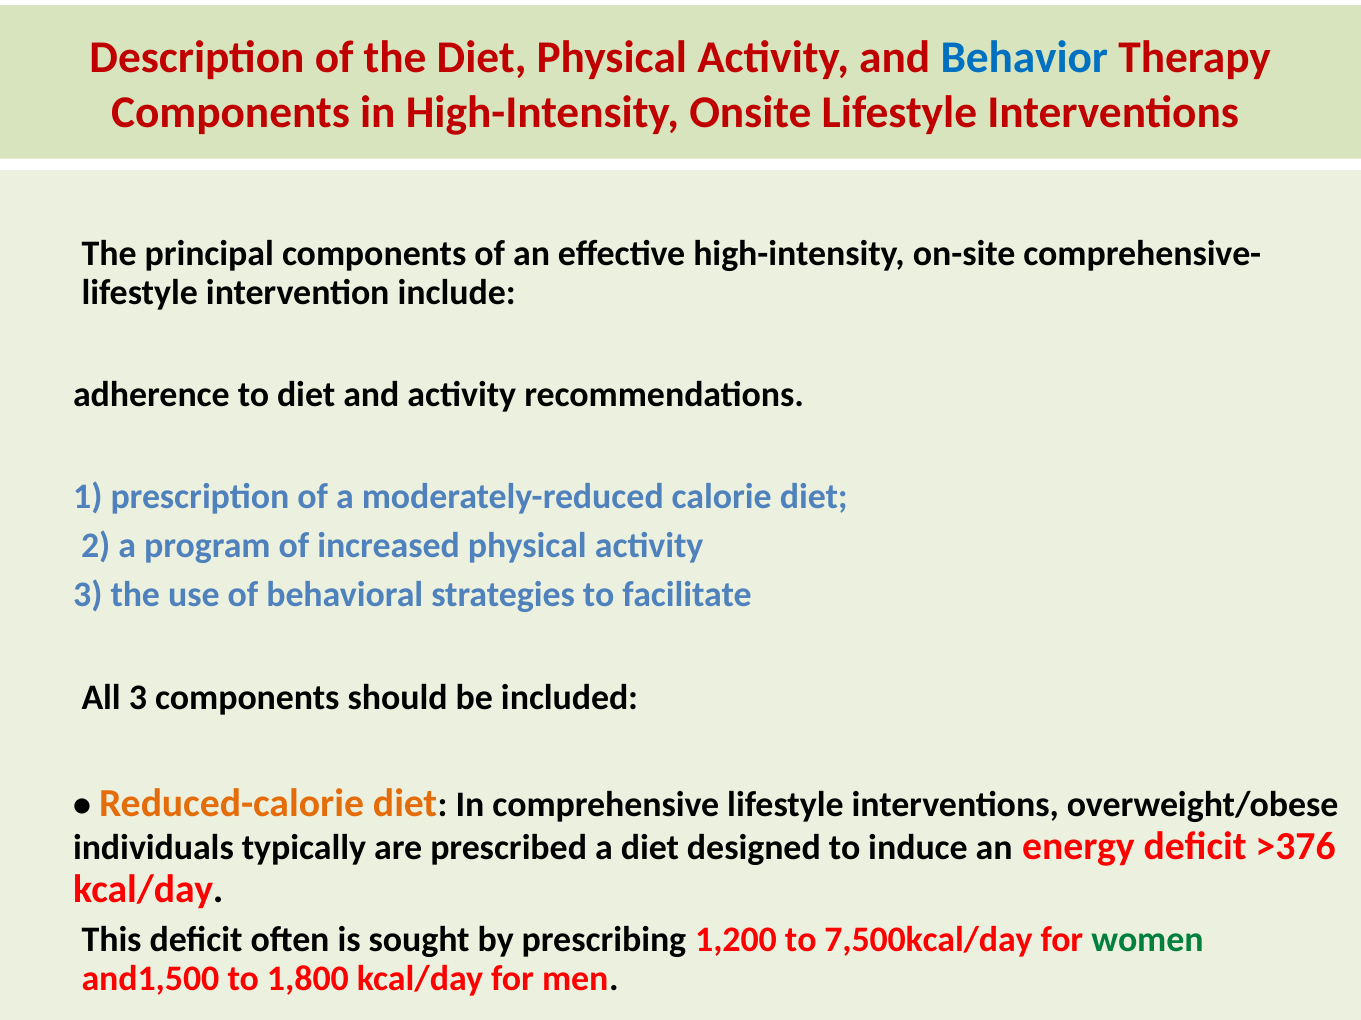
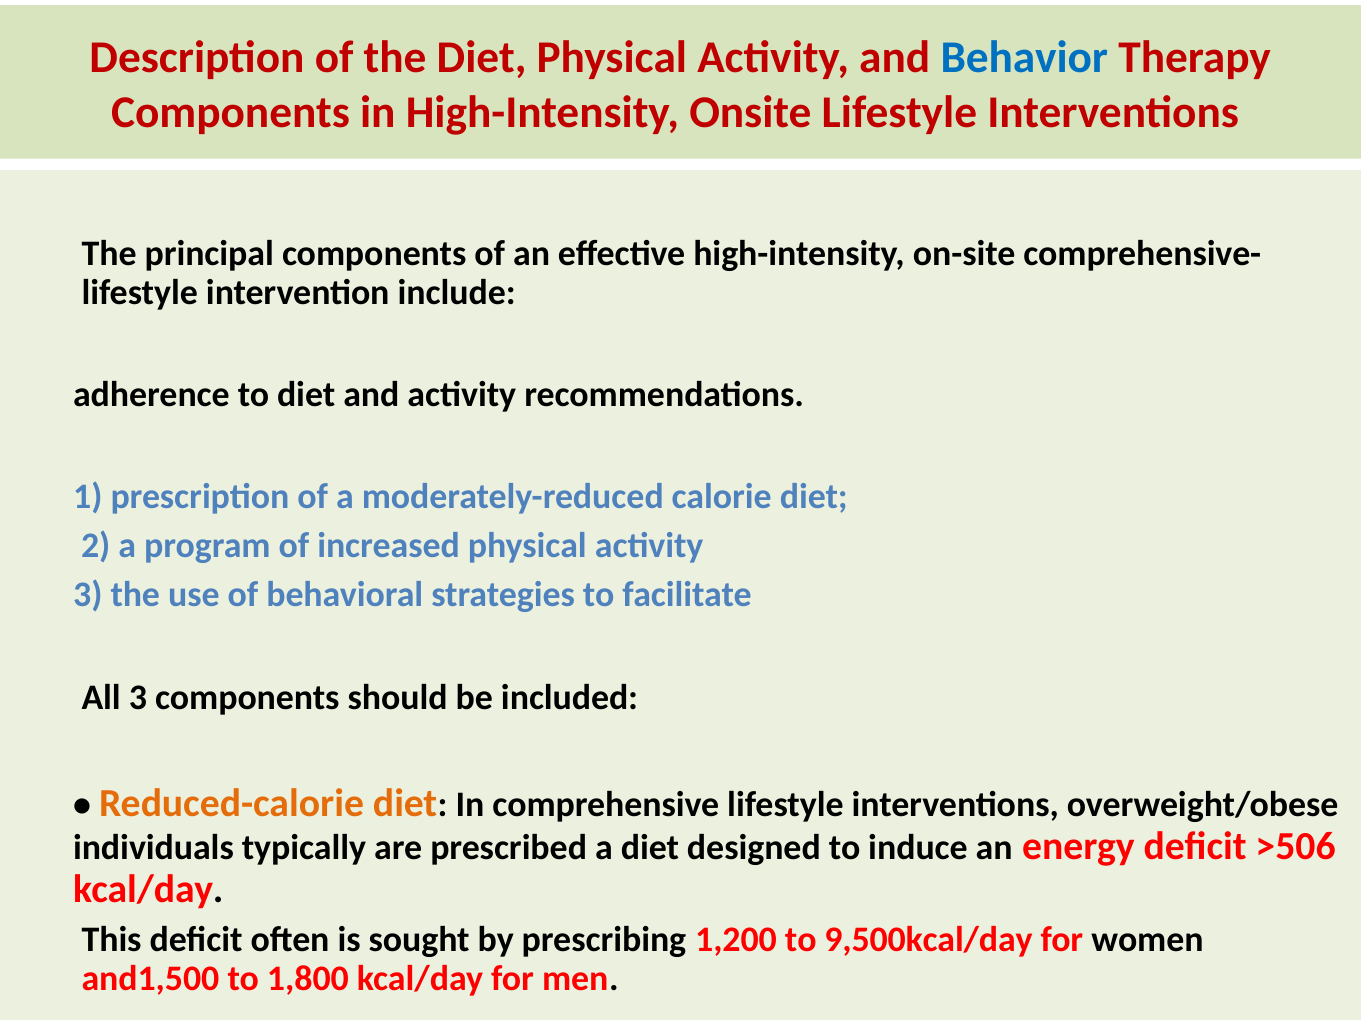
>376: >376 -> >506
7,500kcal/day: 7,500kcal/day -> 9,500kcal/day
women colour: green -> black
